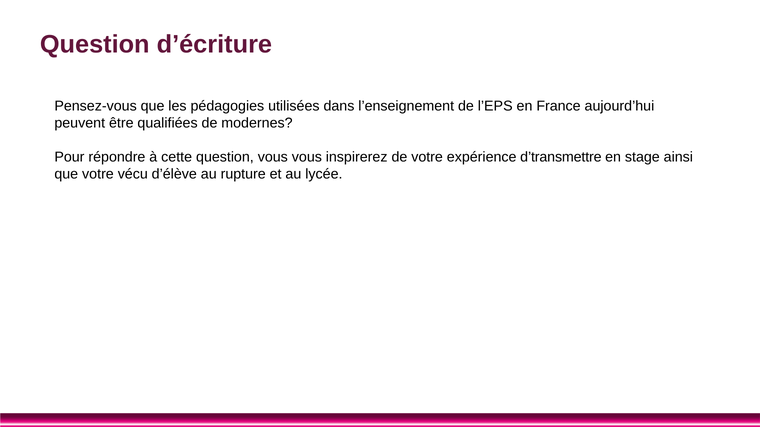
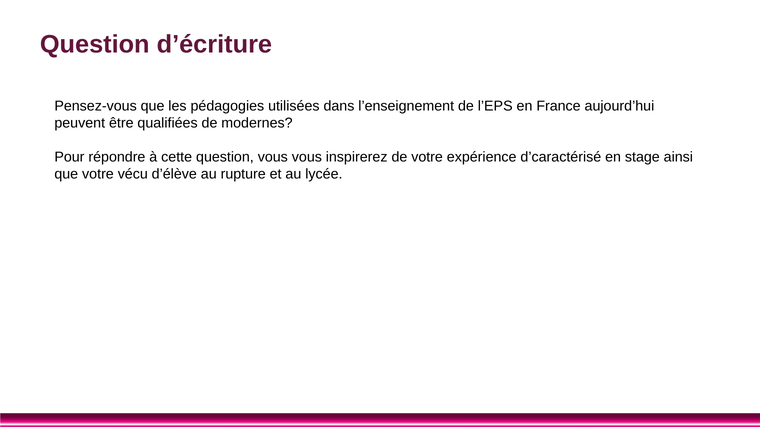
d’transmettre: d’transmettre -> d’caractérisé
